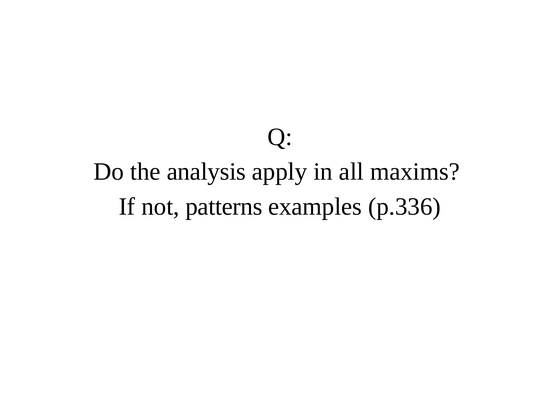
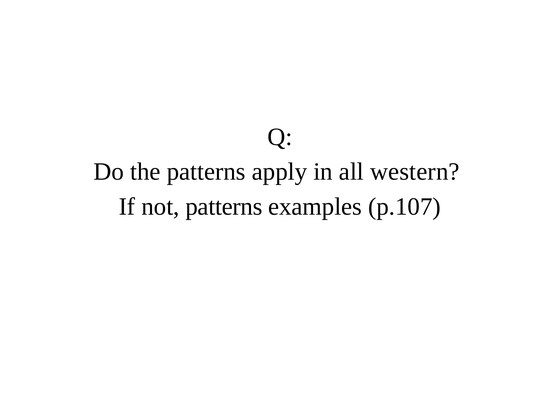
the analysis: analysis -> patterns
maxims: maxims -> western
p.336: p.336 -> p.107
